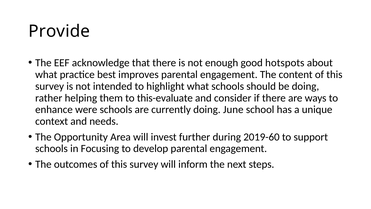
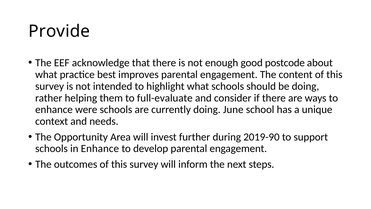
hotspots: hotspots -> postcode
this-evaluate: this-evaluate -> full-evaluate
2019-60: 2019-60 -> 2019-90
in Focusing: Focusing -> Enhance
